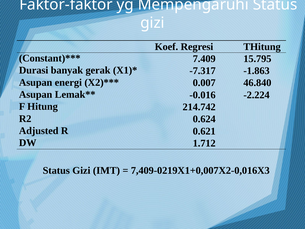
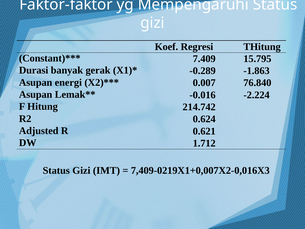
-7.317: -7.317 -> -0.289
46.840: 46.840 -> 76.840
